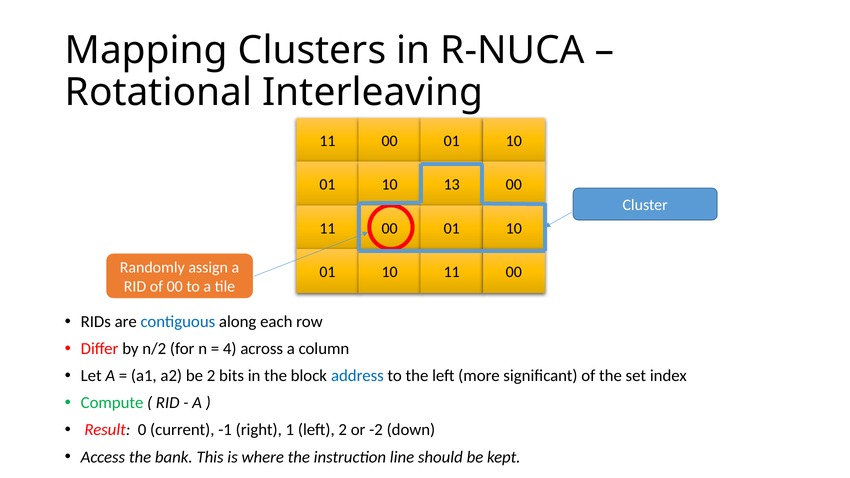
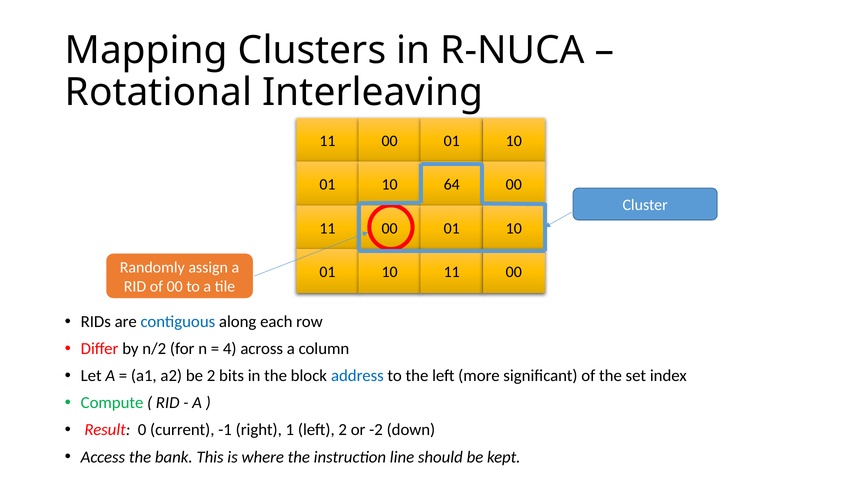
13: 13 -> 64
